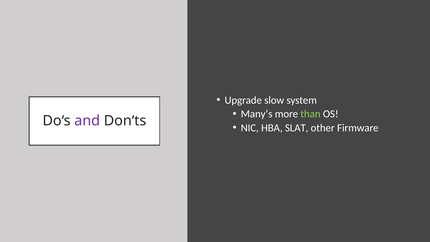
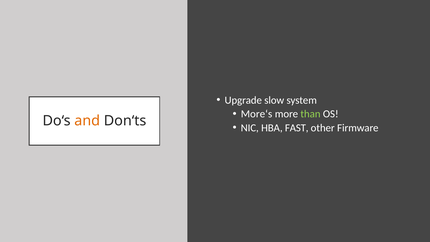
Many‘s: Many‘s -> More‘s
and colour: purple -> orange
SLAT: SLAT -> FAST
